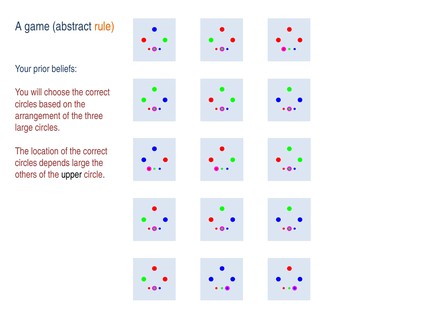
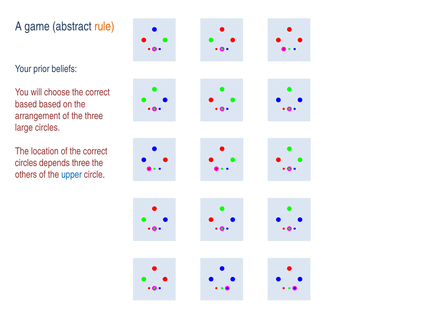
circles at (26, 104): circles -> based
depends large: large -> three
upper colour: black -> blue
